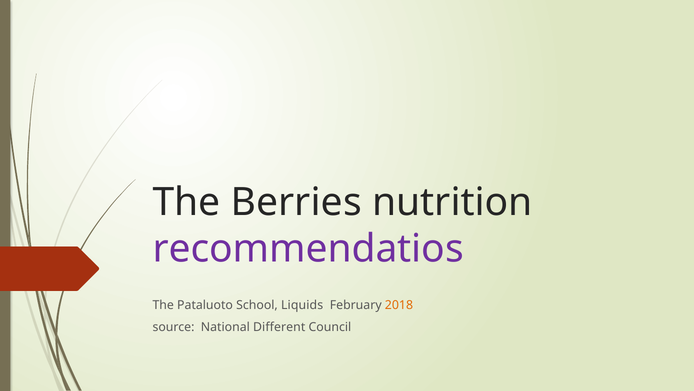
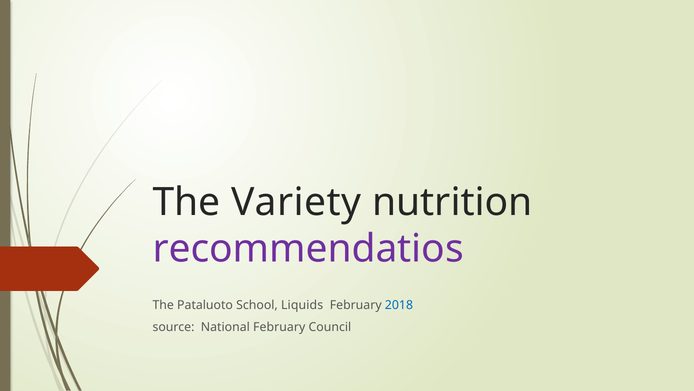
Berries: Berries -> Variety
2018 colour: orange -> blue
National Different: Different -> February
